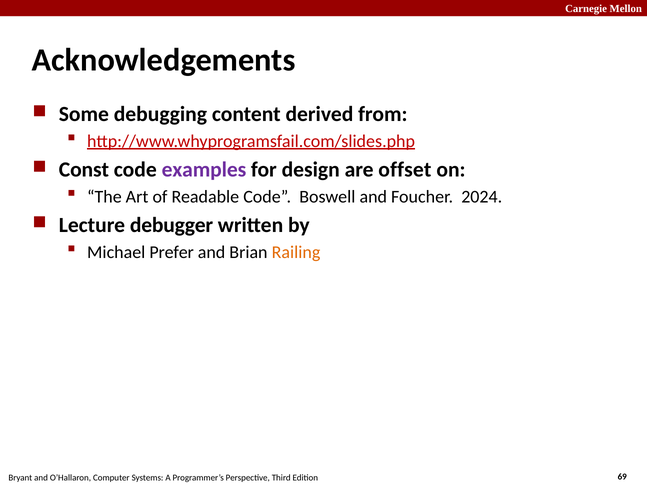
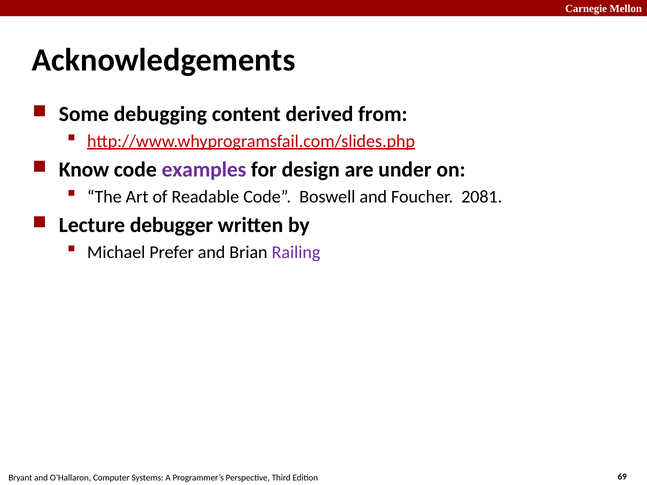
Const: Const -> Know
offset: offset -> under
2024: 2024 -> 2081
Railing colour: orange -> purple
